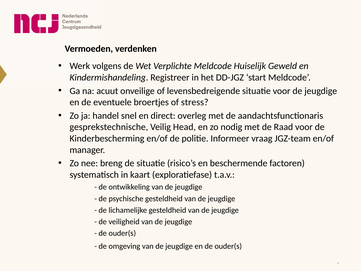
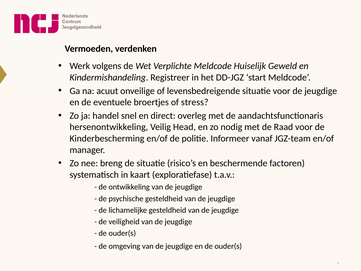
gesprekstechnische: gesprekstechnische -> hersenontwikkeling
vraag: vraag -> vanaf
